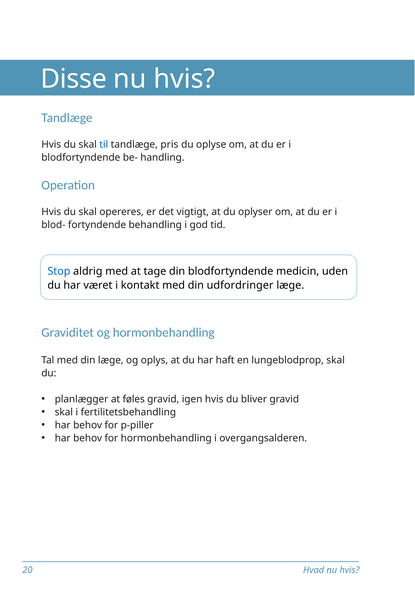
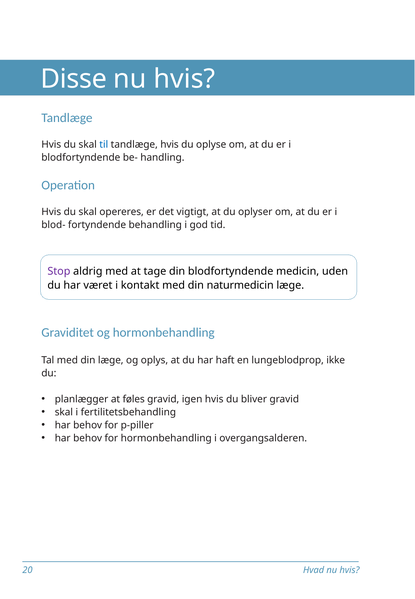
pris at (169, 145): pris -> hvis
Stop colour: blue -> purple
udfordringer: udfordringer -> naturmedicin
lungeblodprop skal: skal -> ikke
